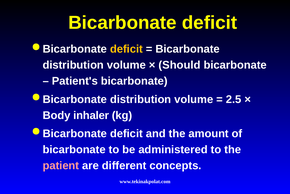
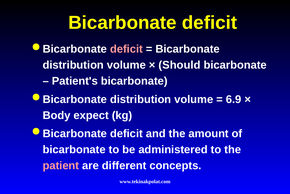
deficit at (126, 49) colour: yellow -> pink
2.5: 2.5 -> 6.9
inhaler: inhaler -> expect
